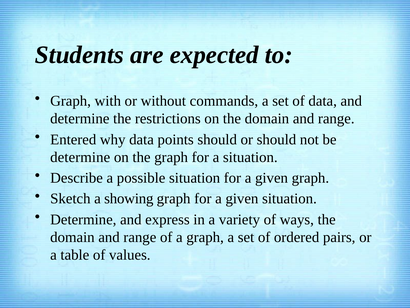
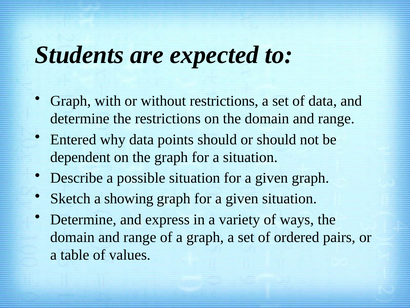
without commands: commands -> restrictions
determine at (80, 157): determine -> dependent
